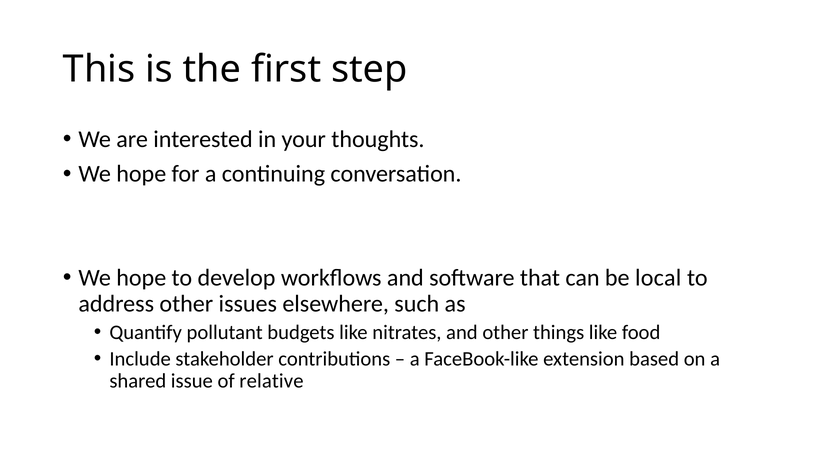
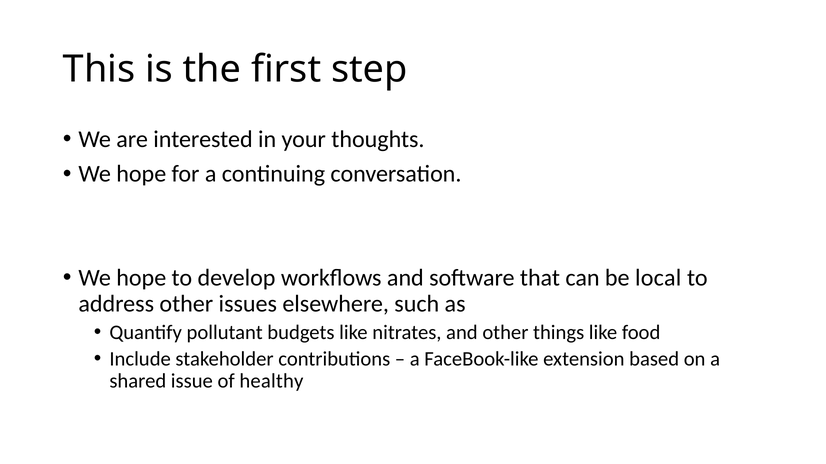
relative: relative -> healthy
